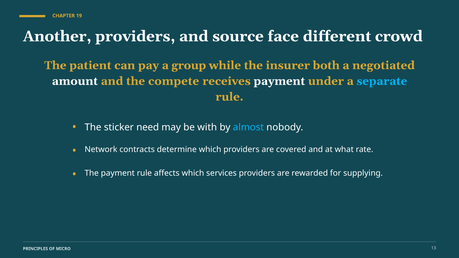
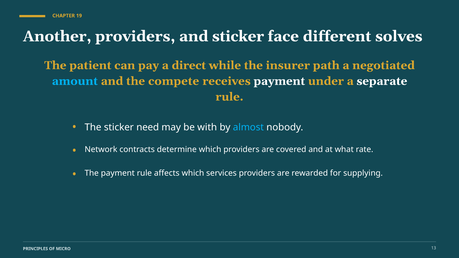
and source: source -> sticker
crowd: crowd -> solves
group: group -> direct
both: both -> path
amount colour: white -> light blue
separate colour: light blue -> white
